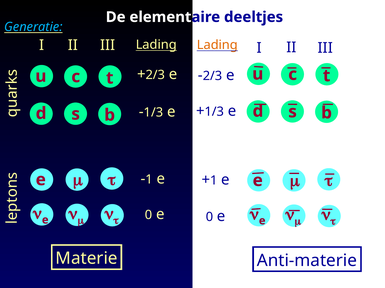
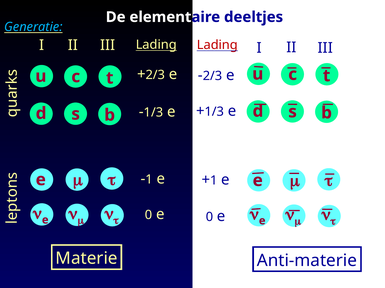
Lading at (217, 45) colour: orange -> red
